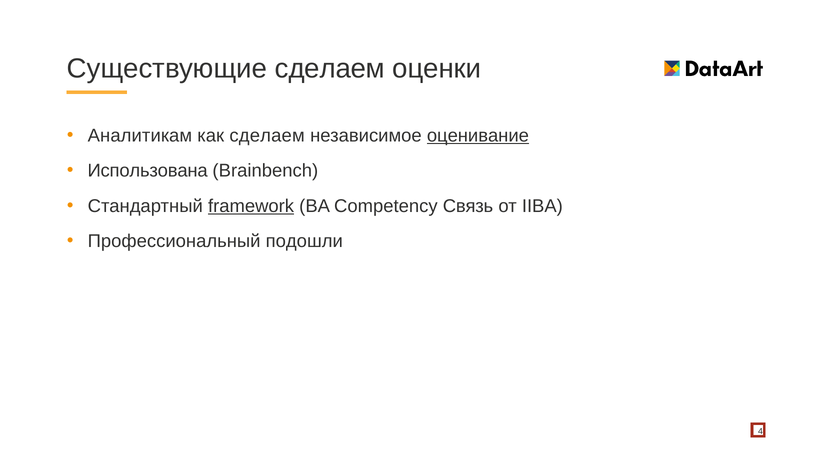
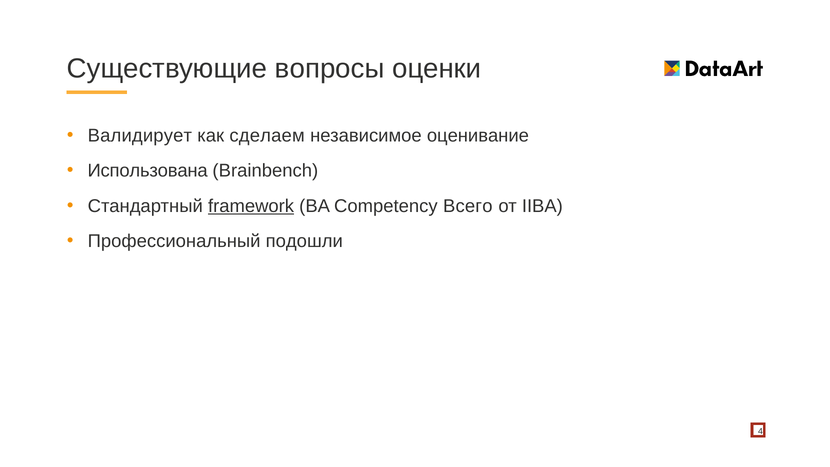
Существующие сделаем: сделаем -> вопросы
Аналитикам: Аналитикам -> Валидирует
оценивание underline: present -> none
Связь: Связь -> Всего
